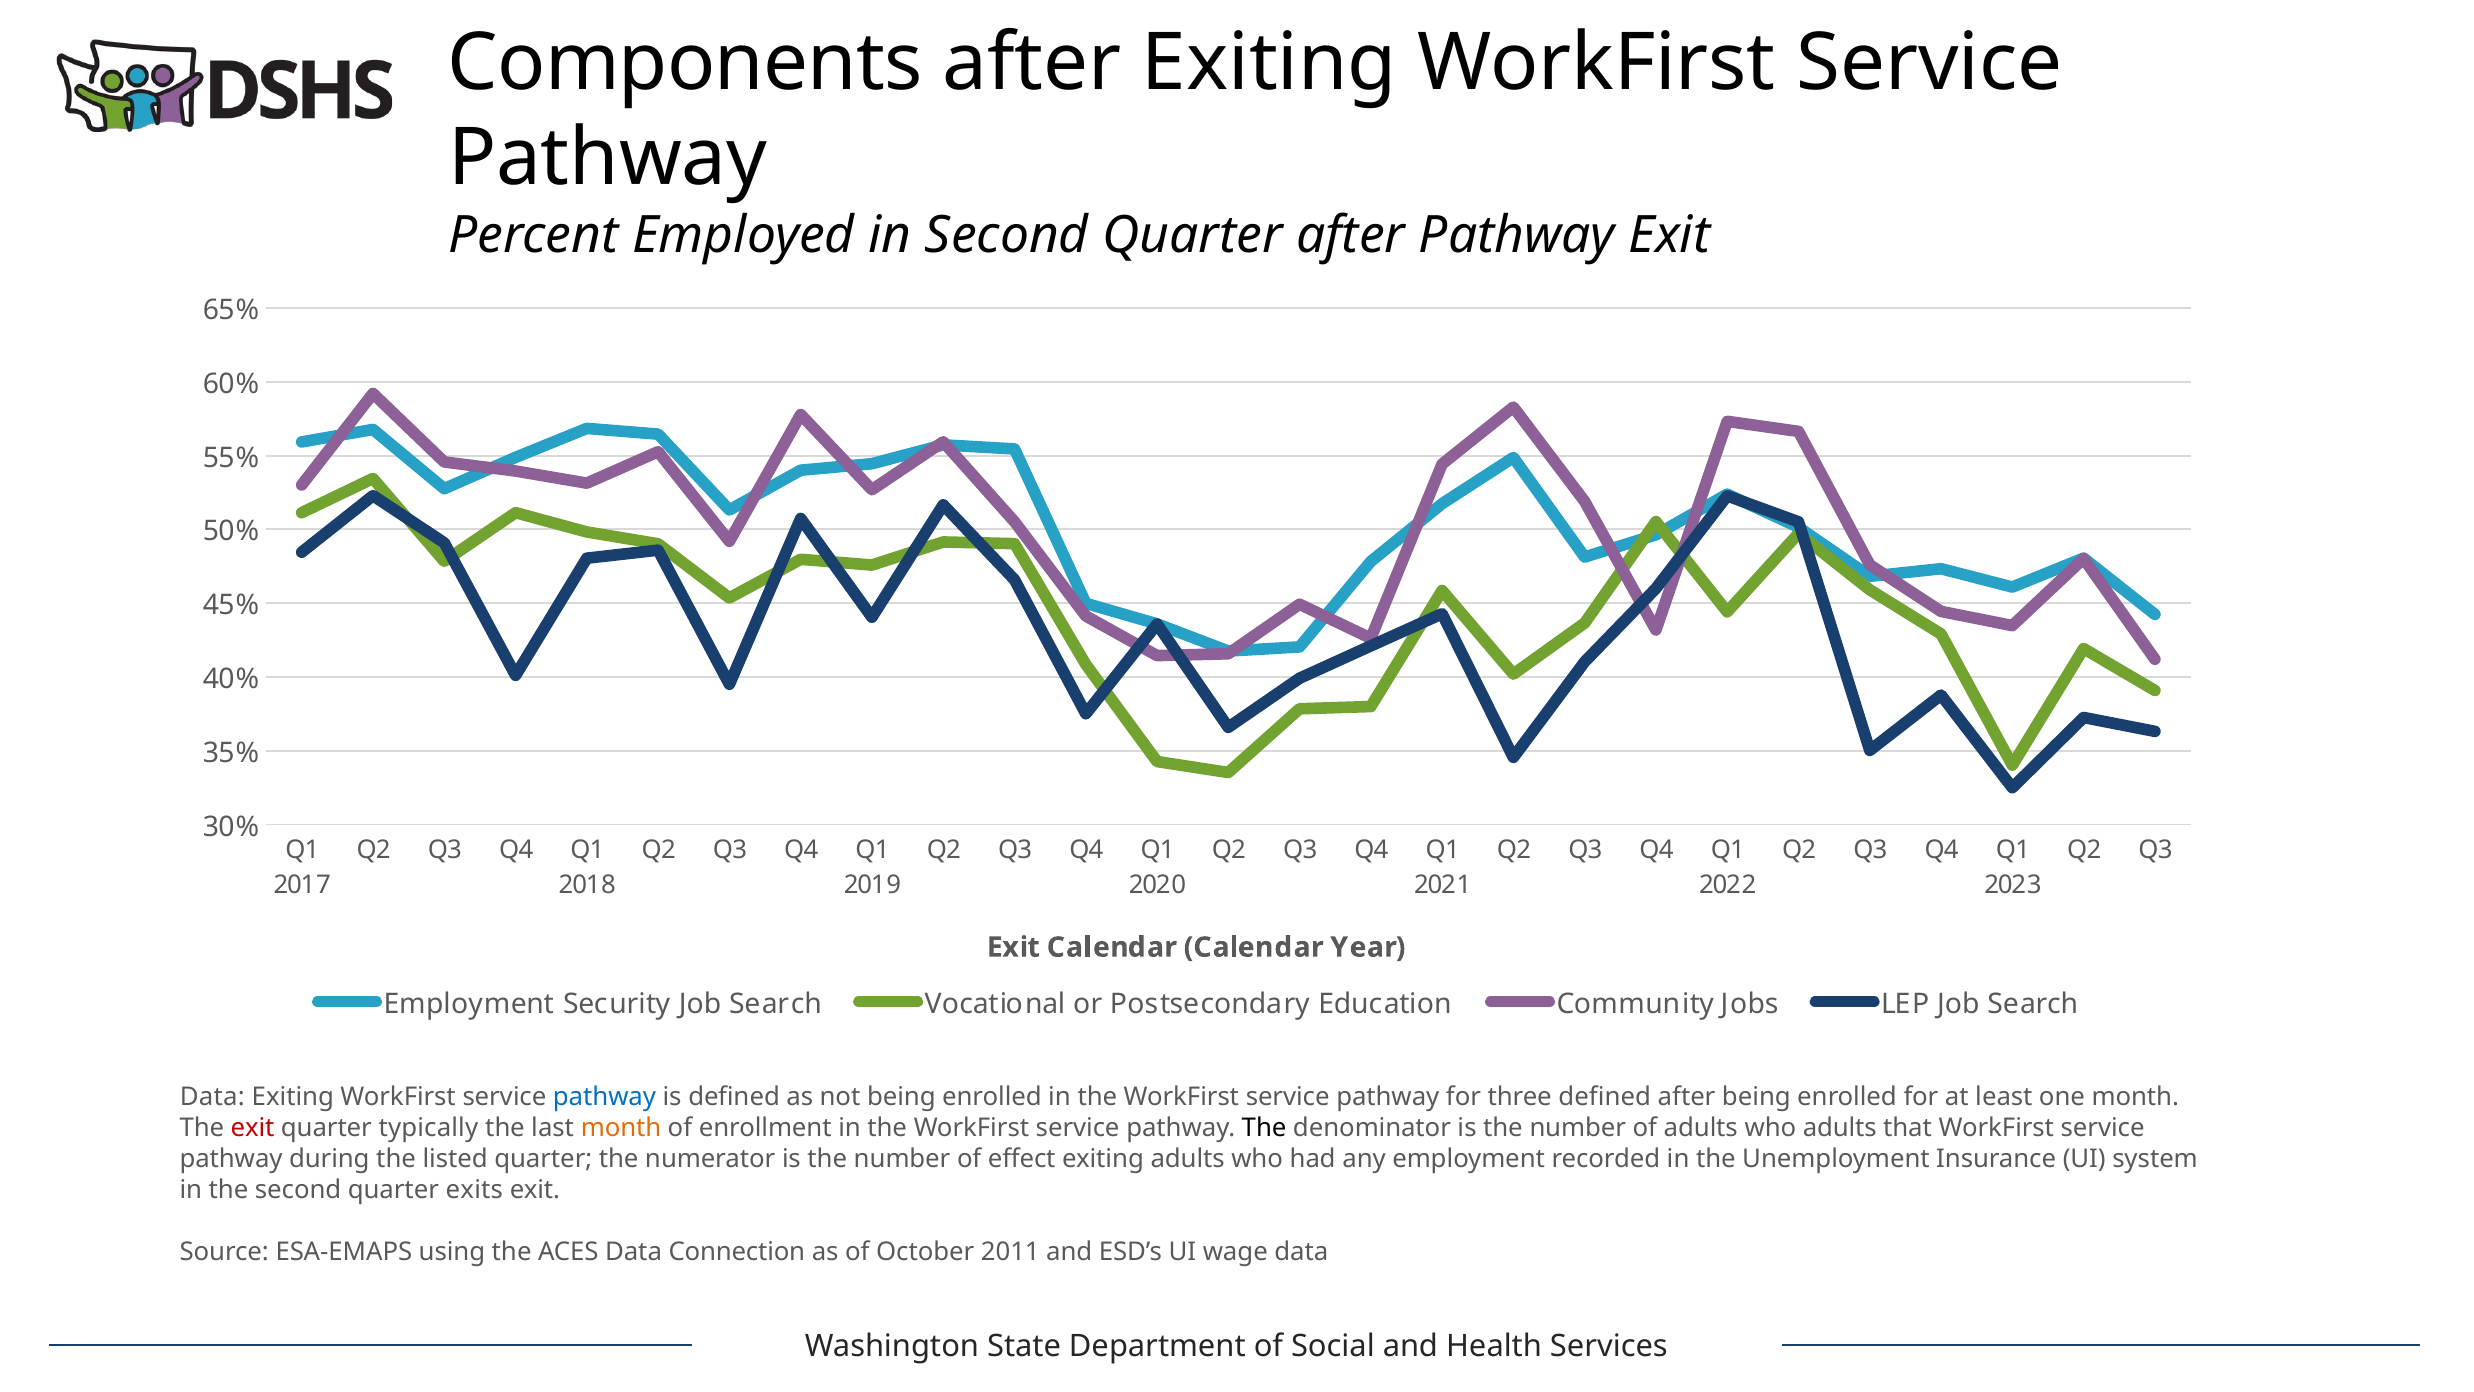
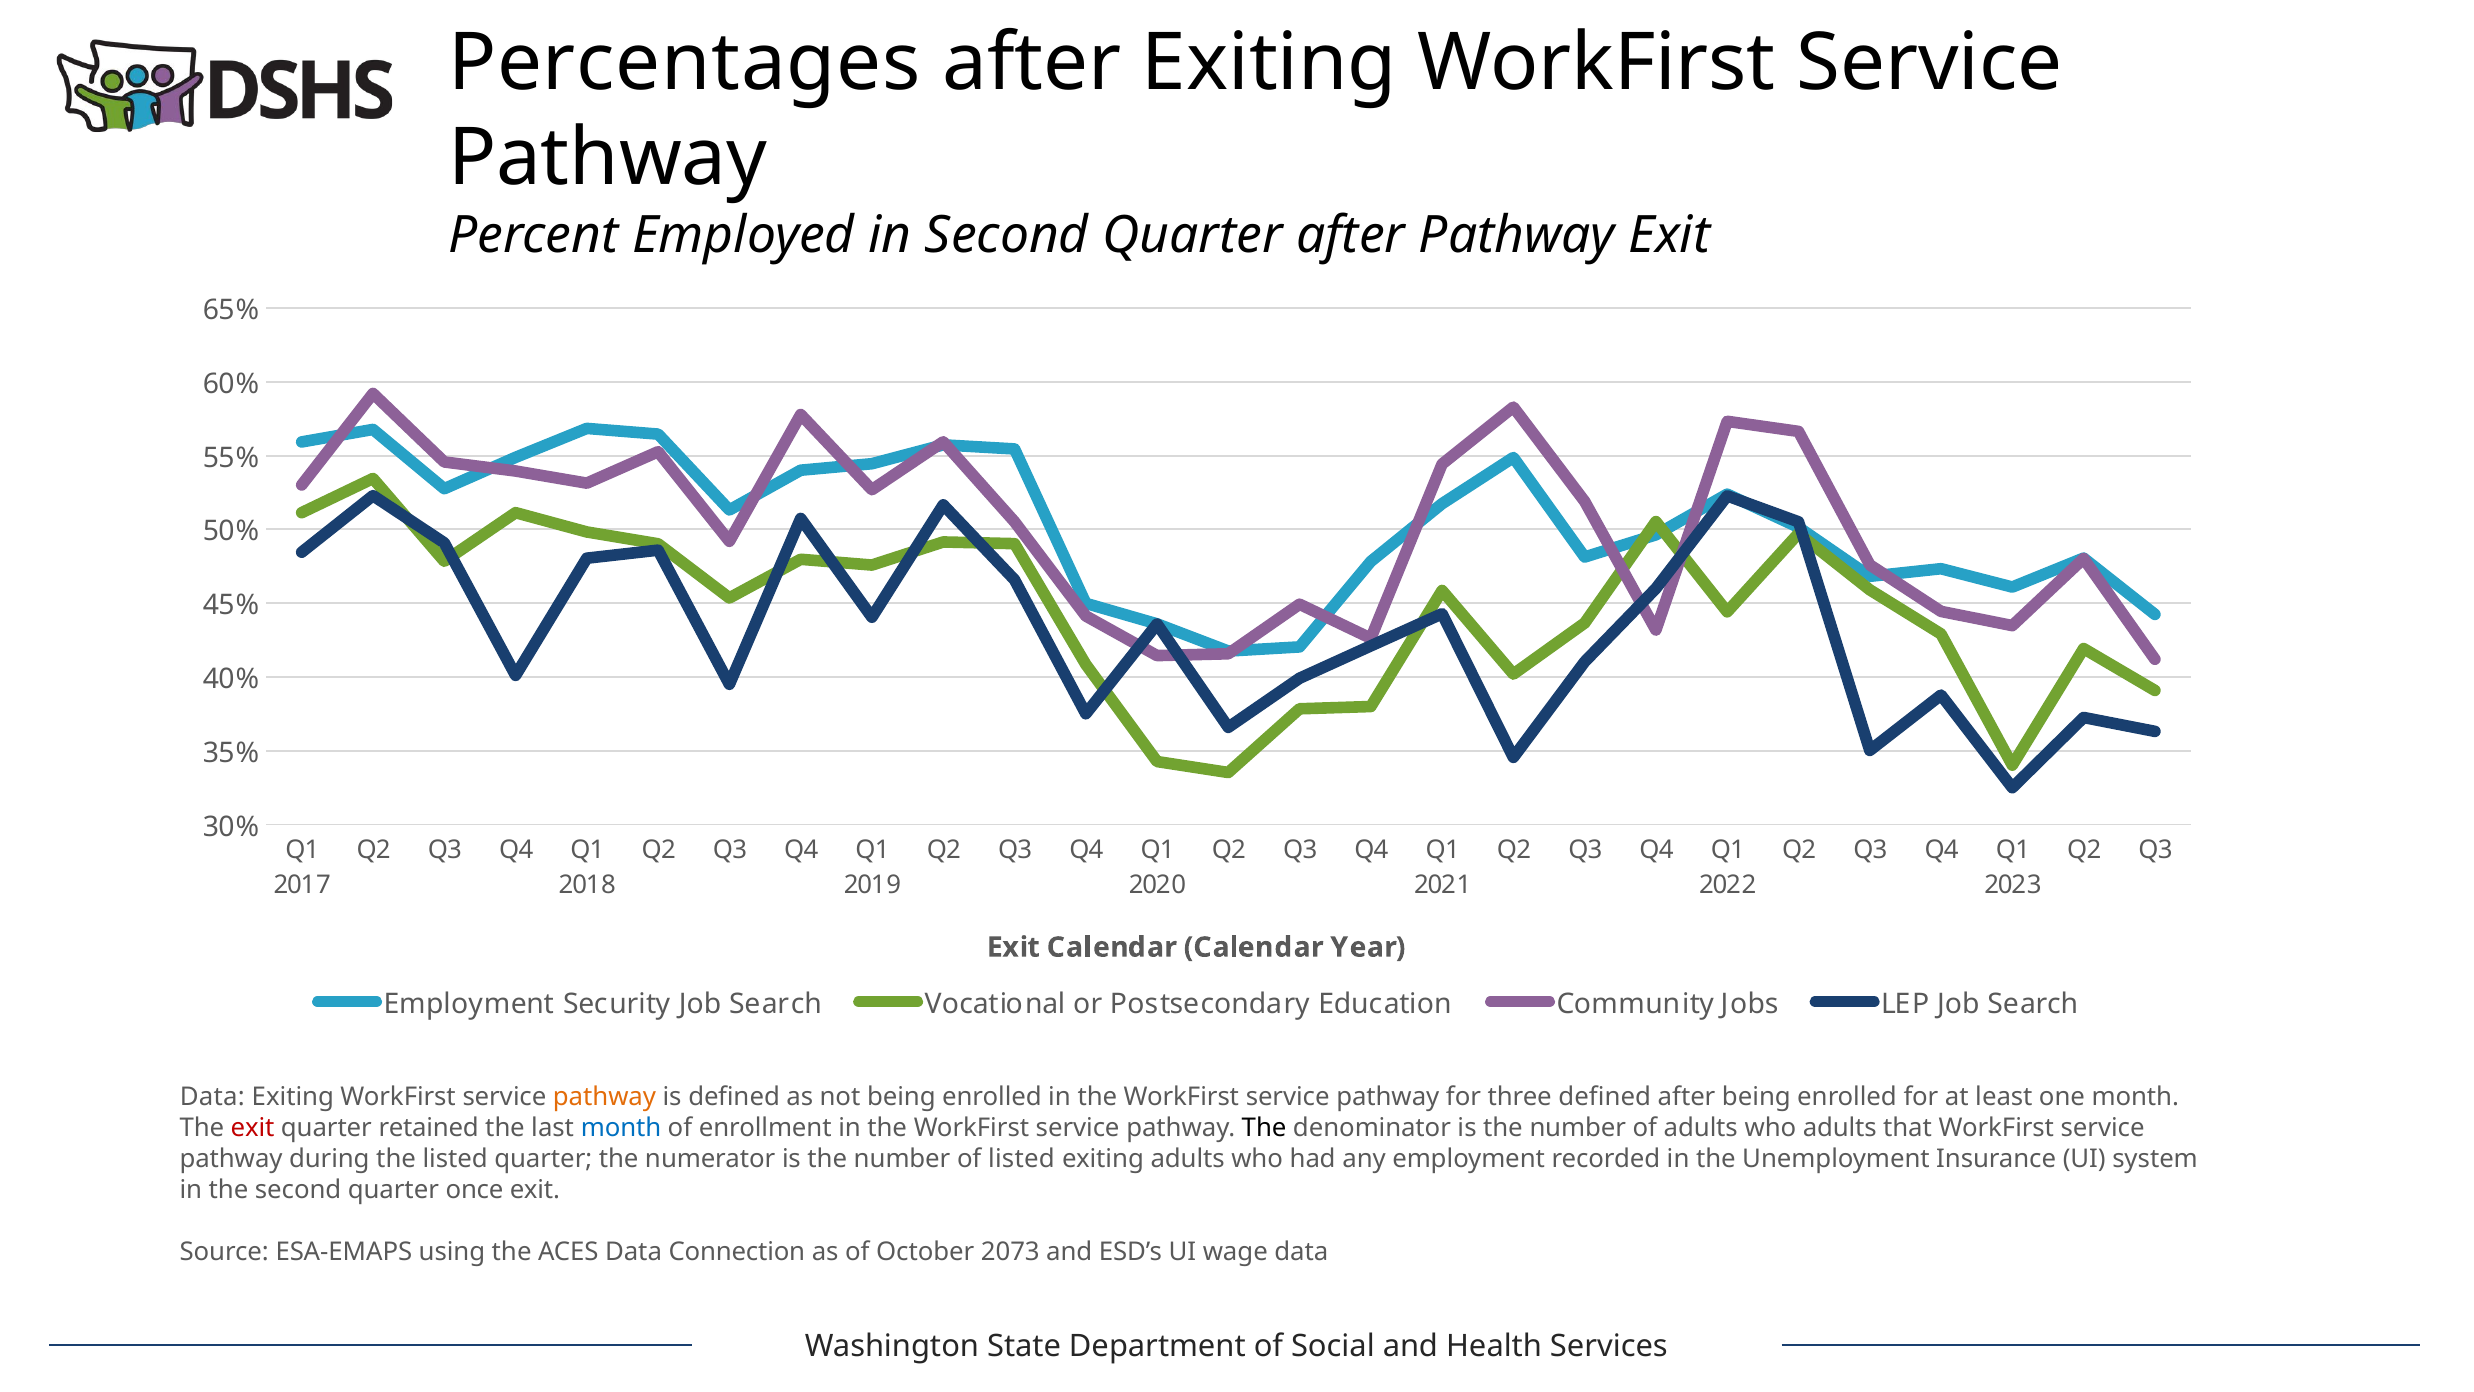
Components: Components -> Percentages
pathway at (604, 1097) colour: blue -> orange
typically: typically -> retained
month at (621, 1128) colour: orange -> blue
of effect: effect -> listed
exits: exits -> once
2011: 2011 -> 2073
